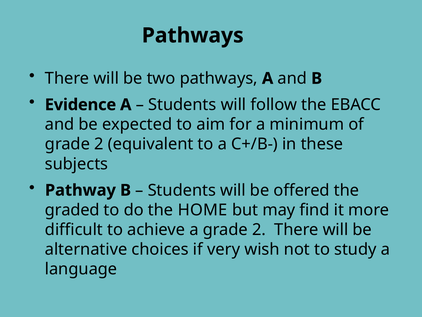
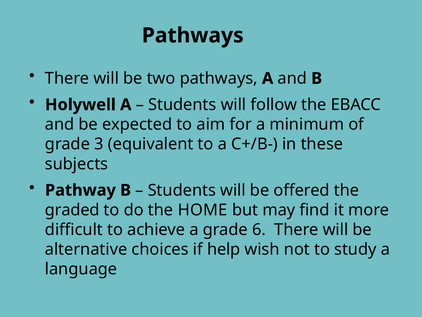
Evidence: Evidence -> Holywell
2 at (99, 144): 2 -> 3
a grade 2: 2 -> 6
very: very -> help
